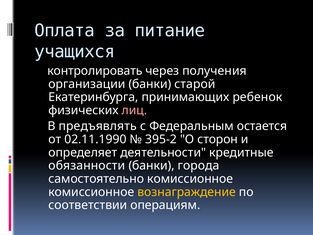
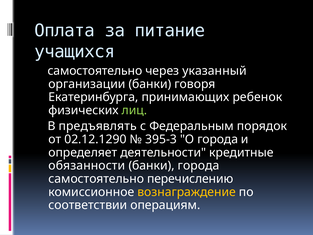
контролировать at (95, 71): контролировать -> самостоятельно
получения: получения -> указанный
старой: старой -> говоря
лиц colour: pink -> light green
остается: остается -> порядок
02.11.1990: 02.11.1990 -> 02.12.1290
395-2: 395-2 -> 395-3
О сторон: сторон -> города
самостоятельно комиссионное: комиссионное -> перечислению
